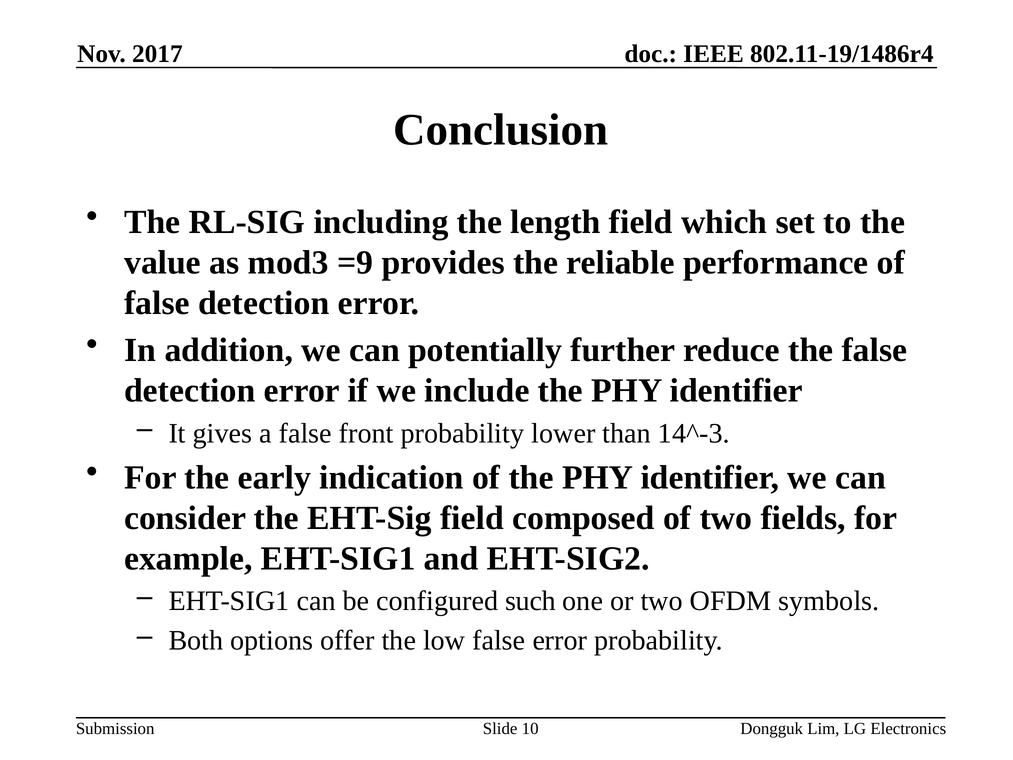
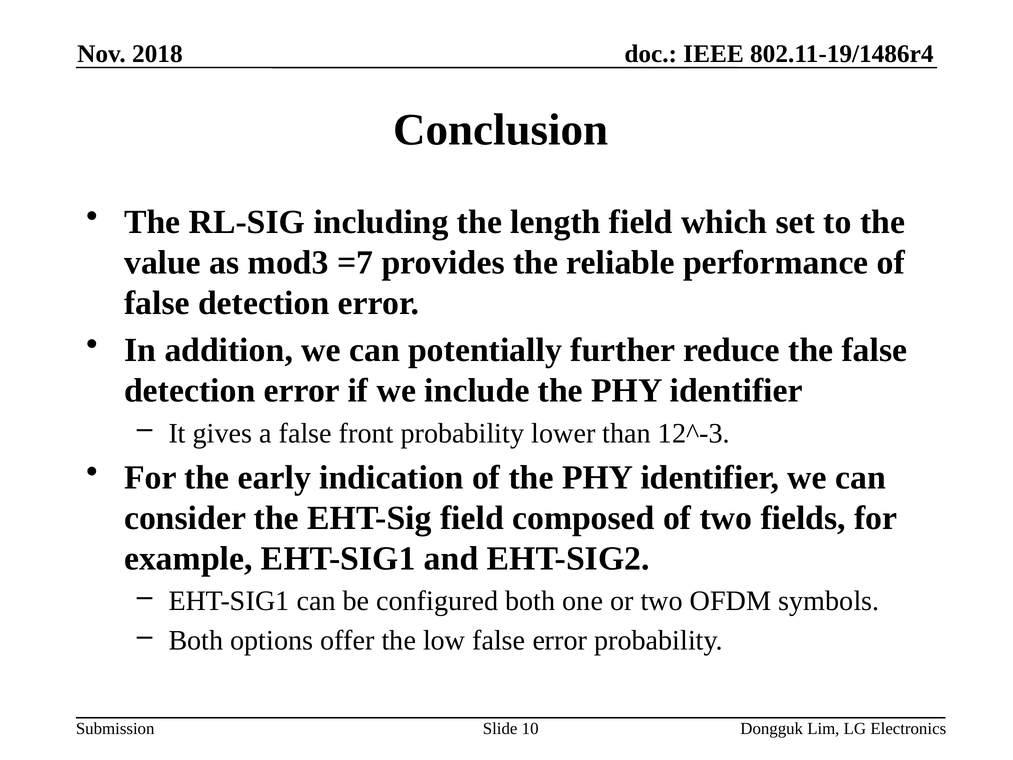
2017: 2017 -> 2018
=9: =9 -> =7
14^-3: 14^-3 -> 12^-3
configured such: such -> both
